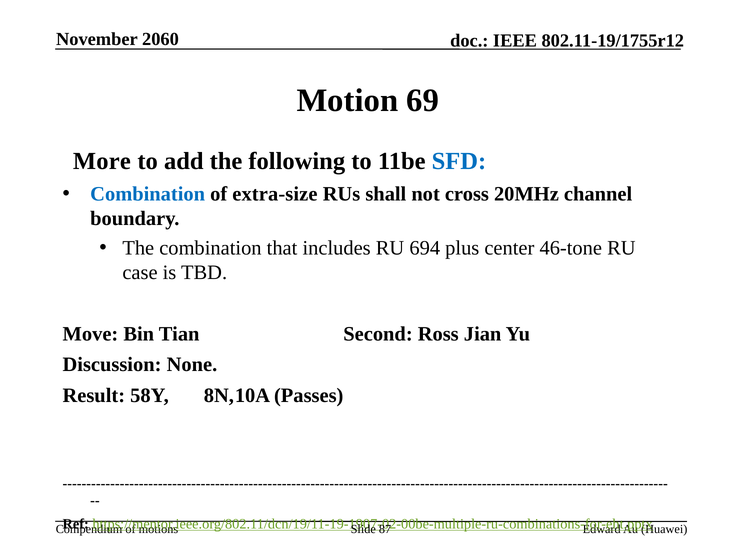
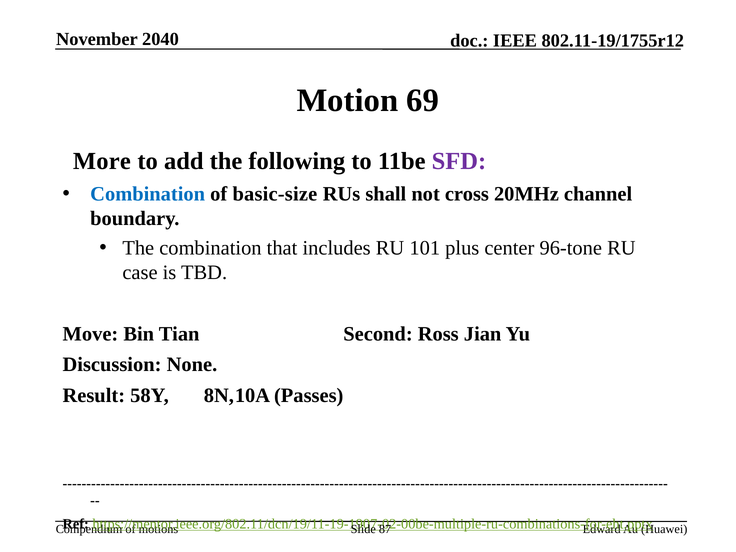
2060: 2060 -> 2040
SFD colour: blue -> purple
extra-size: extra-size -> basic-size
694: 694 -> 101
46-tone: 46-tone -> 96-tone
